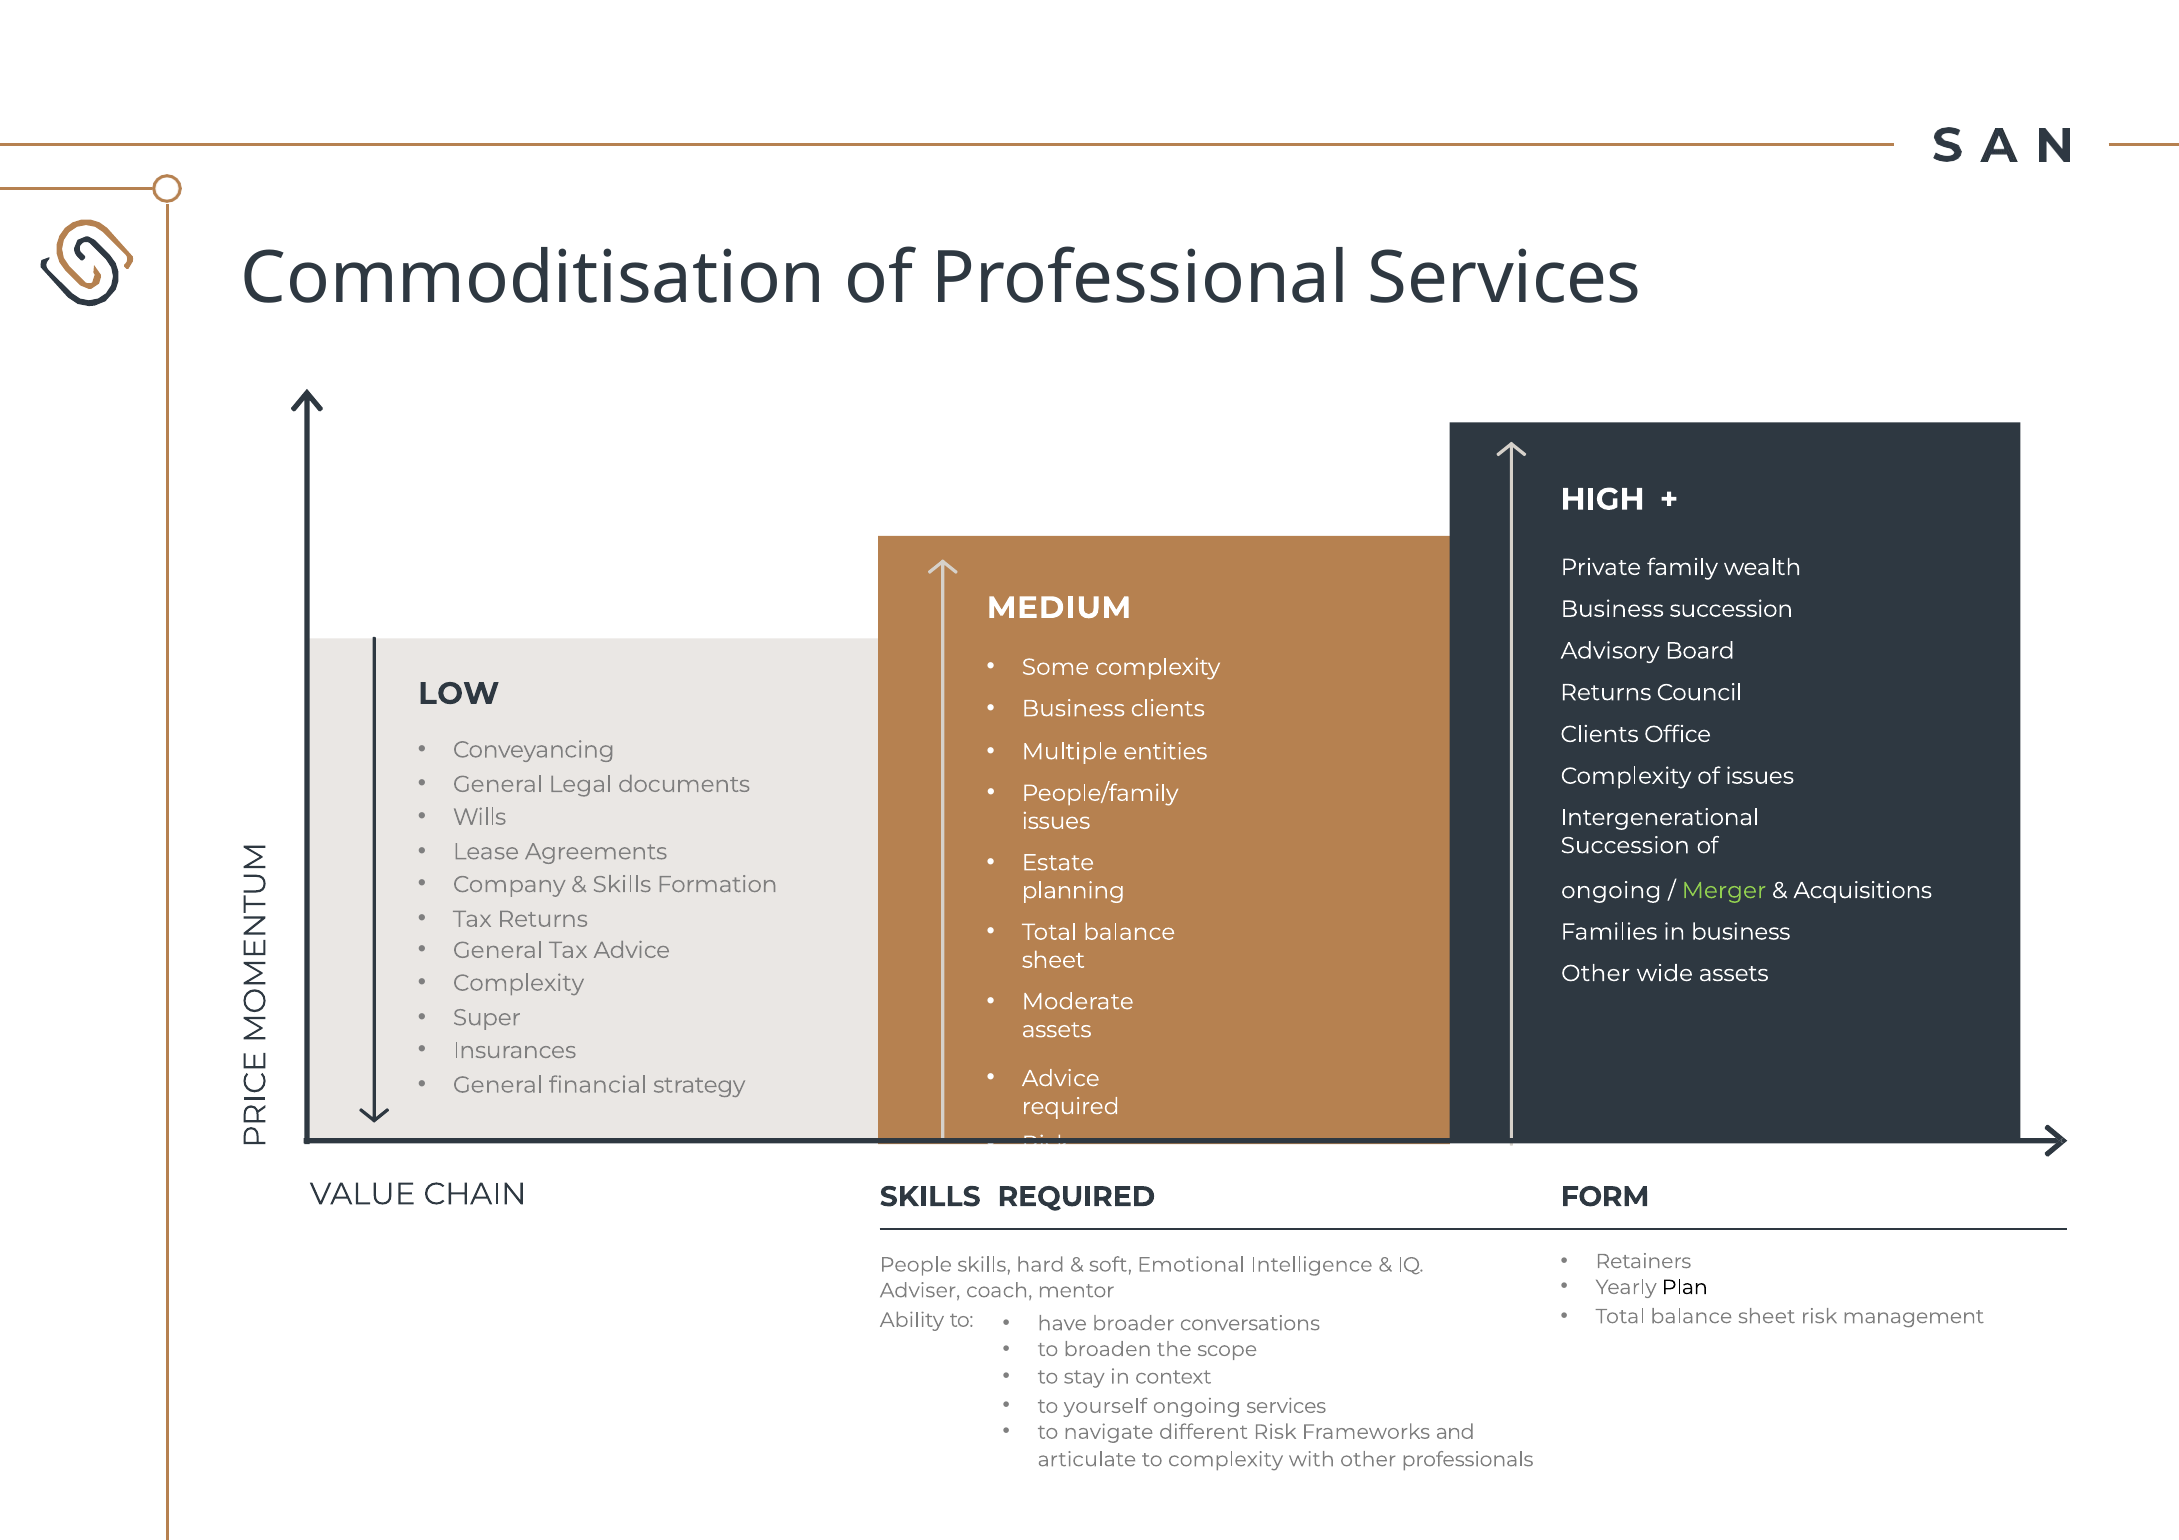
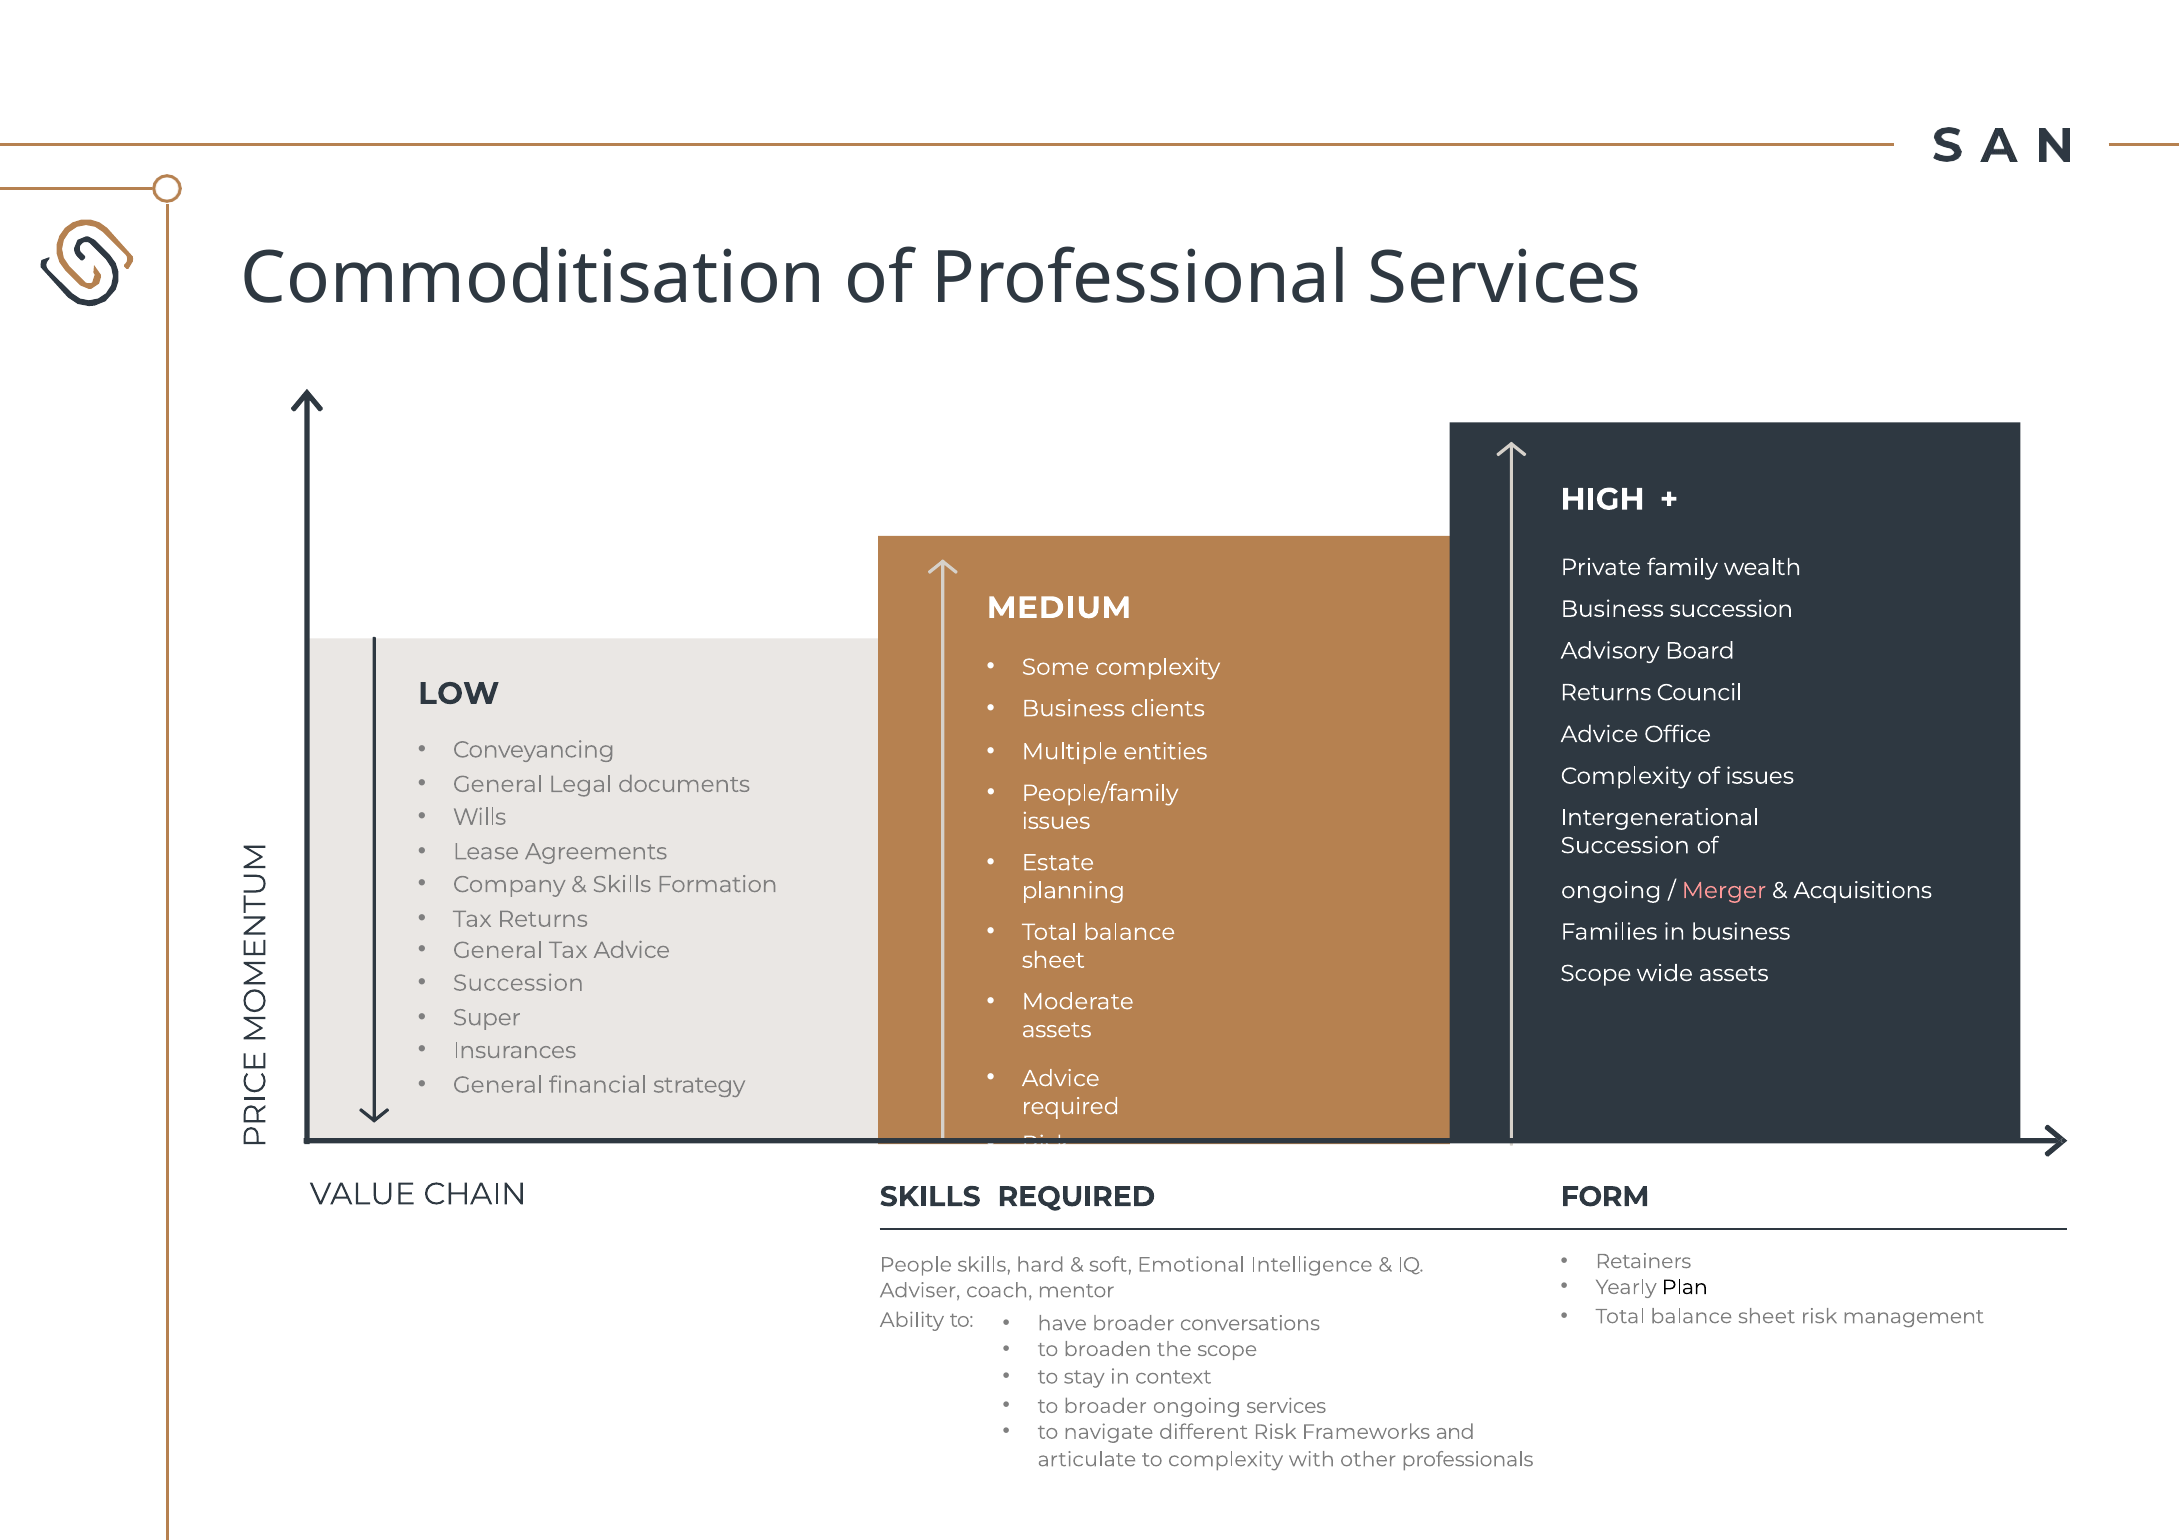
Clients at (1600, 734): Clients -> Advice
Merger colour: light green -> pink
Other at (1596, 973): Other -> Scope
Complexity at (519, 983): Complexity -> Succession
to yourself: yourself -> broader
